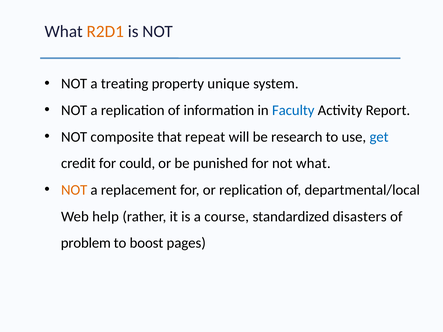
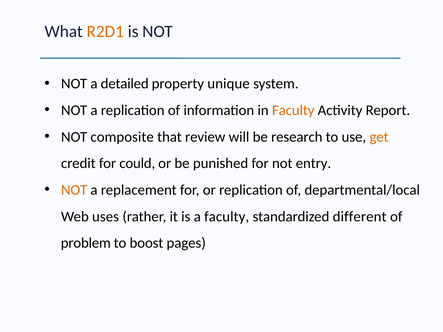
treating: treating -> detailed
Faculty at (293, 110) colour: blue -> orange
repeat: repeat -> review
get colour: blue -> orange
not what: what -> entry
help: help -> uses
a course: course -> faculty
disasters: disasters -> different
